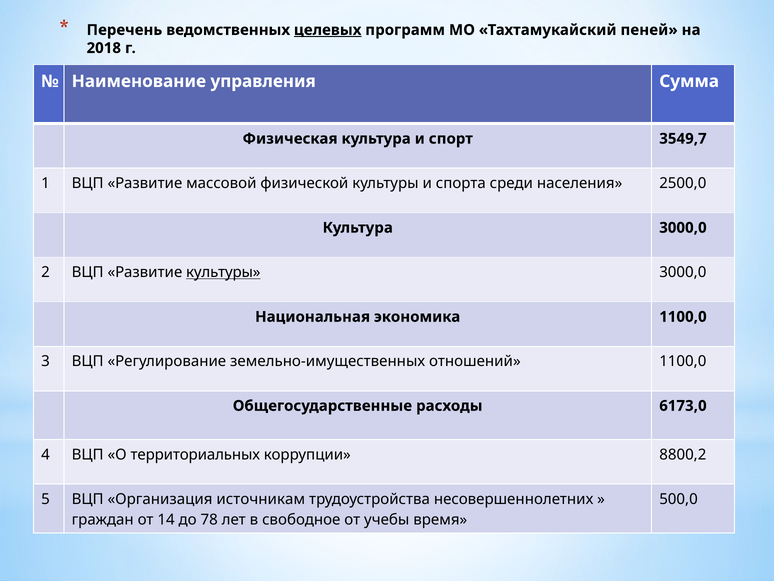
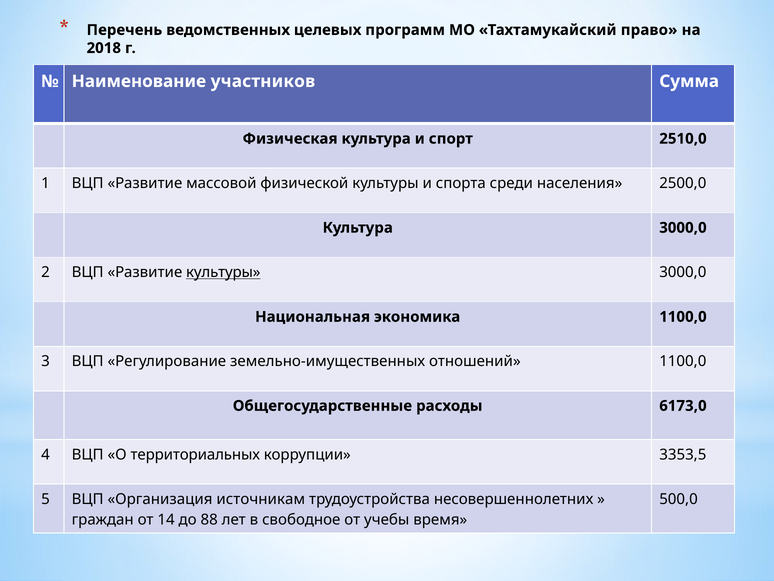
целевых underline: present -> none
пеней: пеней -> право
управления: управления -> участников
3549,7: 3549,7 -> 2510,0
8800,2: 8800,2 -> 3353,5
78: 78 -> 88
